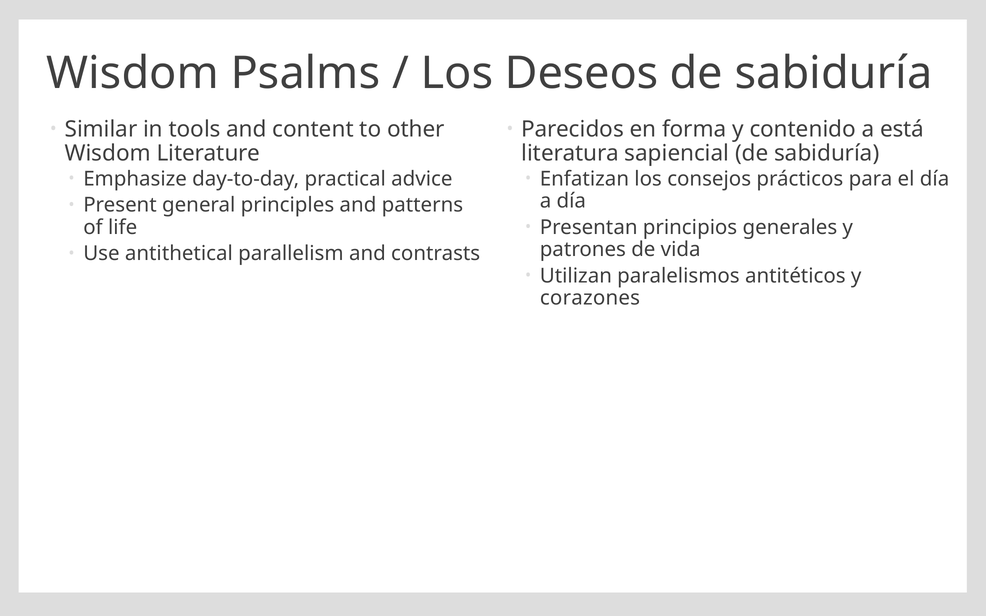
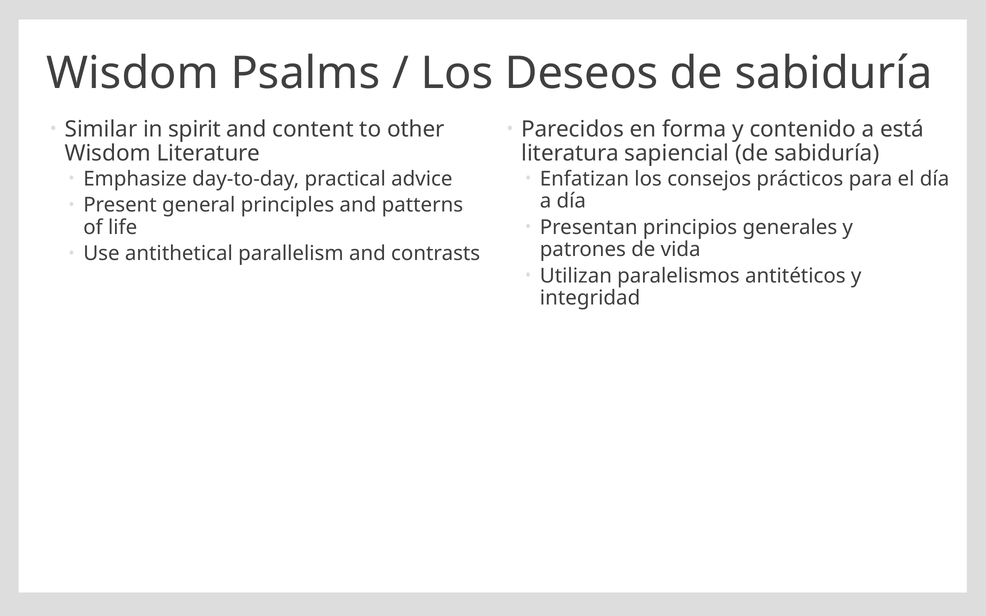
tools: tools -> spirit
corazones: corazones -> integridad
